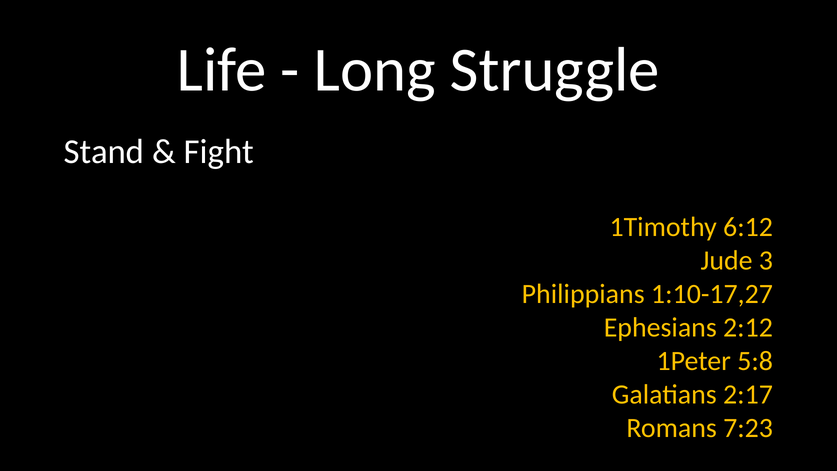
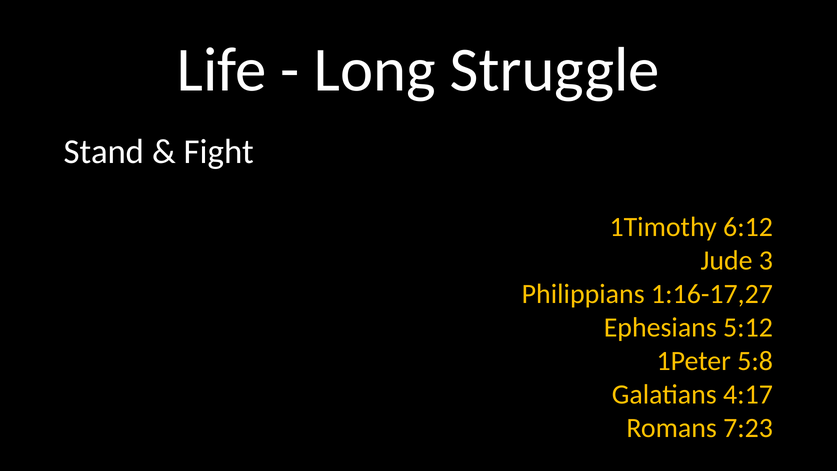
1:10-17,27: 1:10-17,27 -> 1:16-17,27
2:12: 2:12 -> 5:12
2:17: 2:17 -> 4:17
